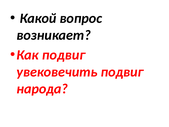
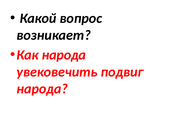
Как подвиг: подвиг -> народа
